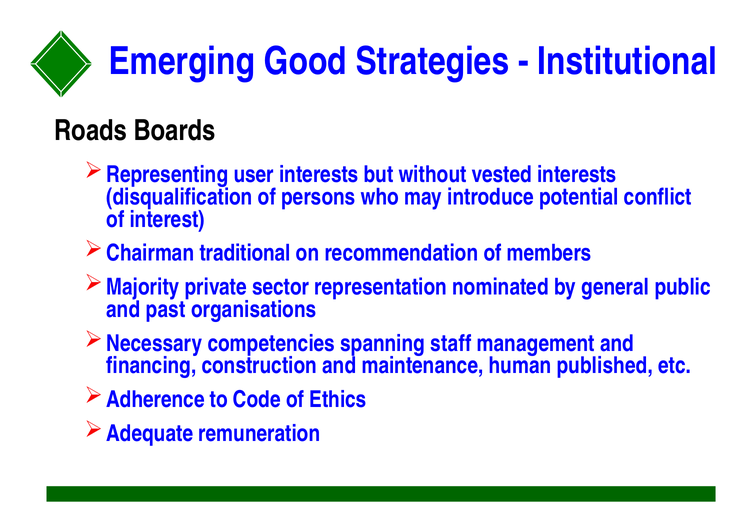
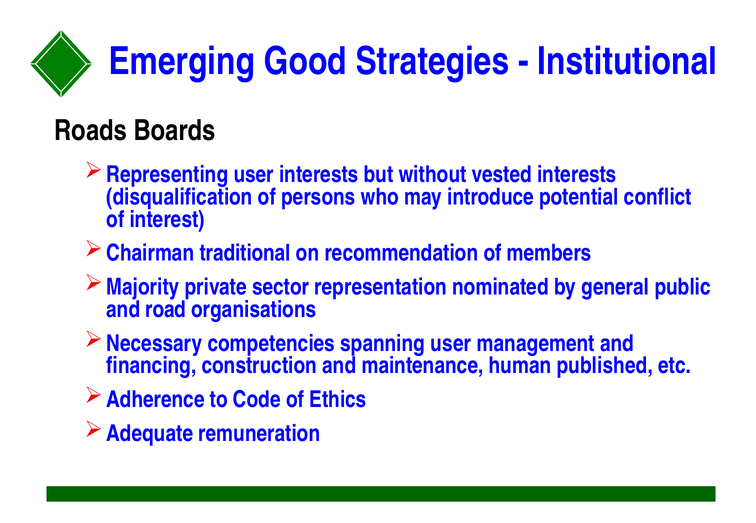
past: past -> road
spanning staff: staff -> user
